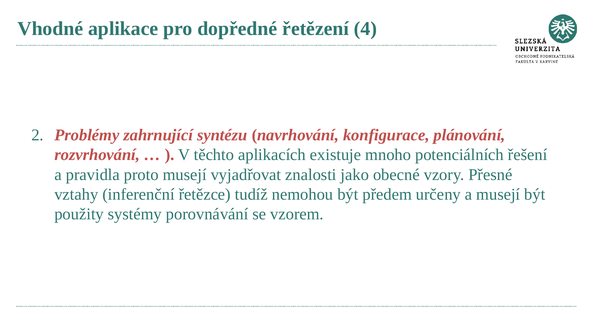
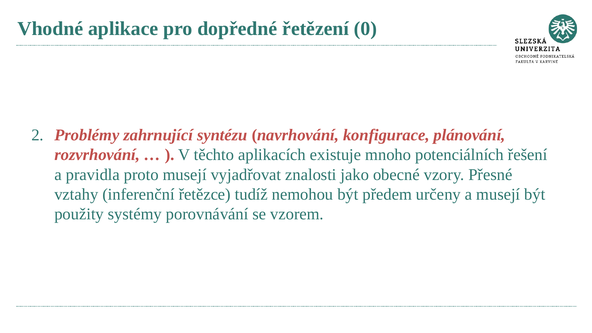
4: 4 -> 0
